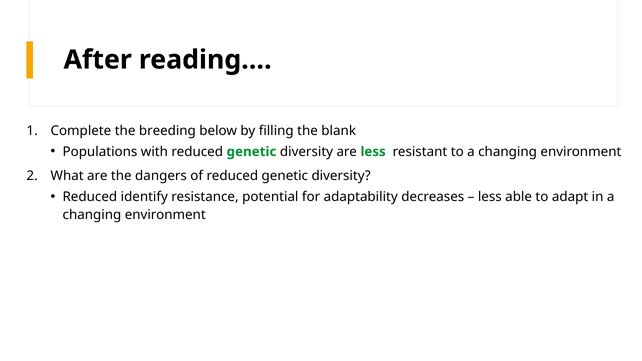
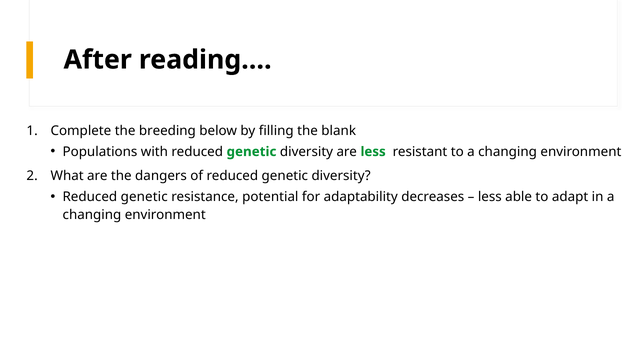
identify at (144, 197): identify -> genetic
